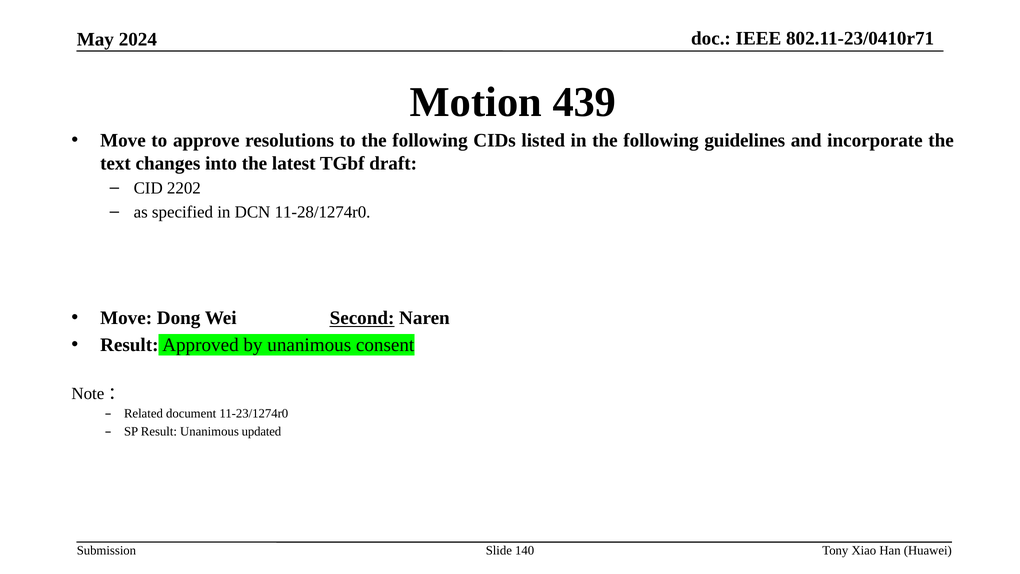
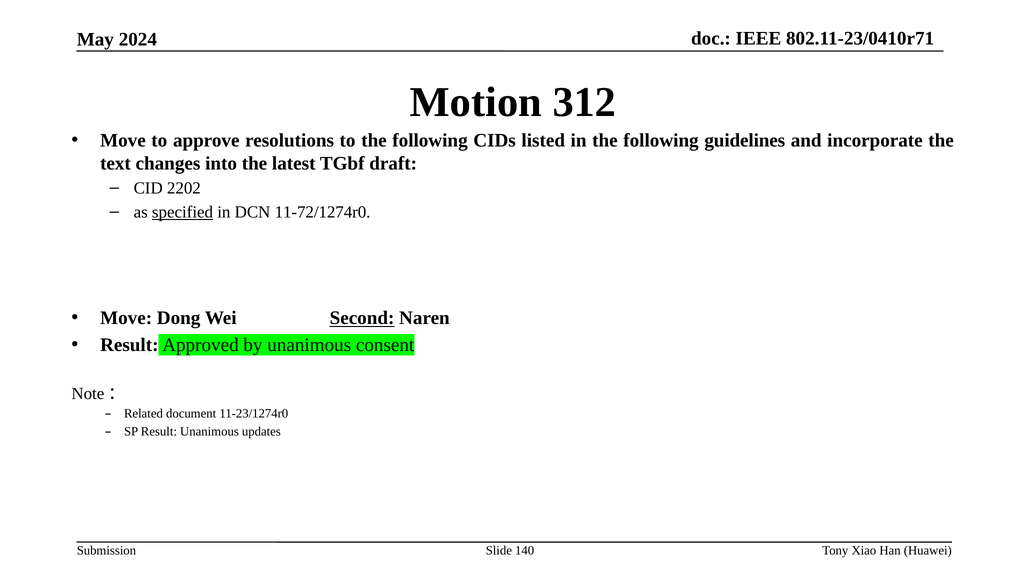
439: 439 -> 312
specified underline: none -> present
11-28/1274r0: 11-28/1274r0 -> 11-72/1274r0
updated: updated -> updates
